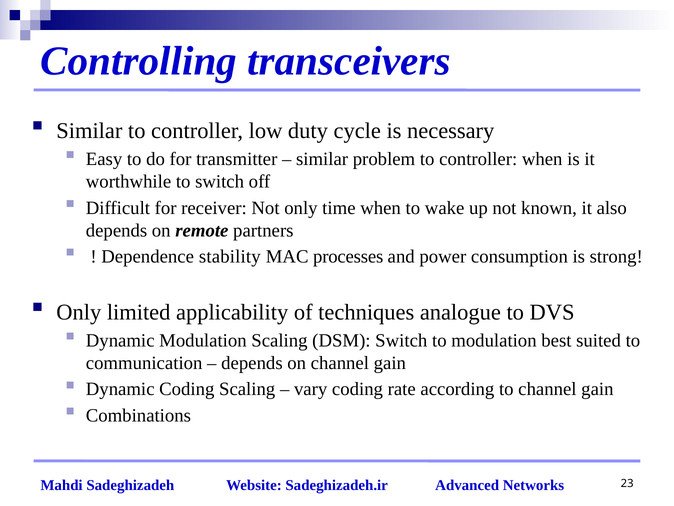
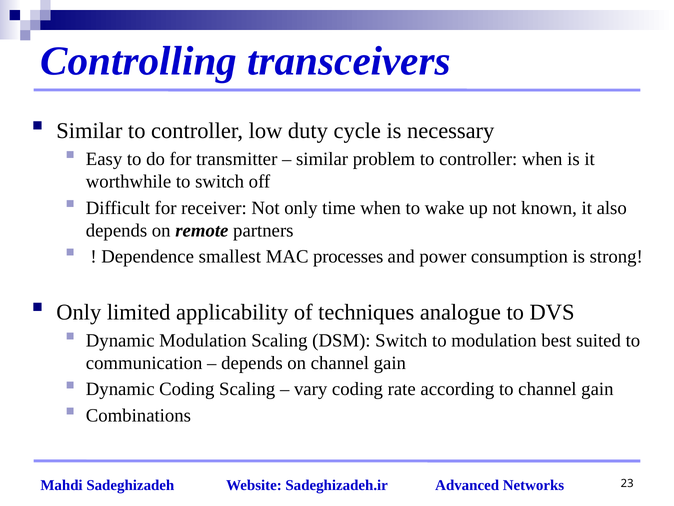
stability: stability -> smallest
